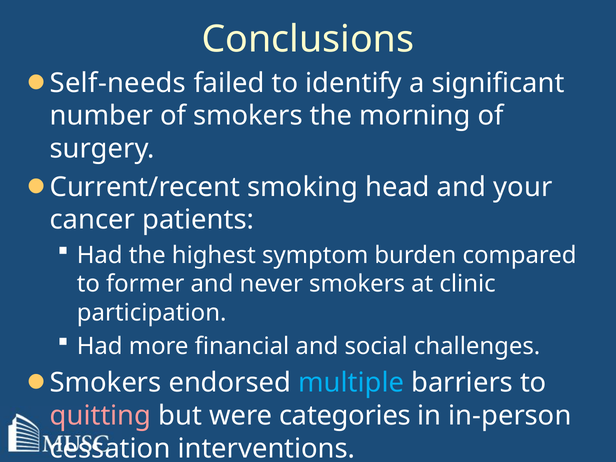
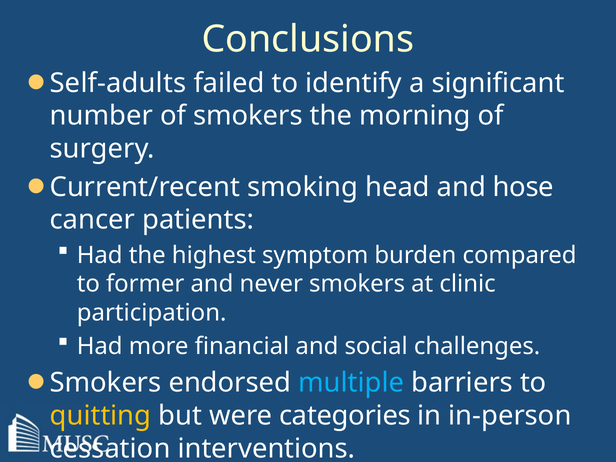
Self-needs: Self-needs -> Self-adults
your: your -> hose
quitting colour: pink -> yellow
